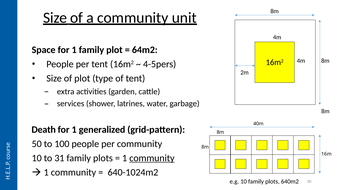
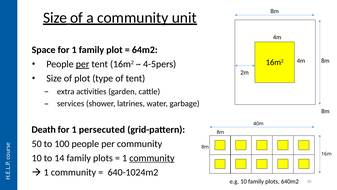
per at (83, 64) underline: none -> present
generalized: generalized -> persecuted
31: 31 -> 14
